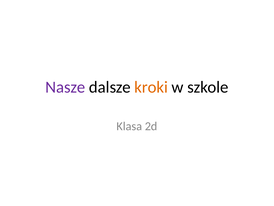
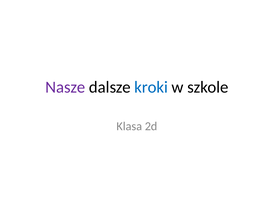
kroki colour: orange -> blue
